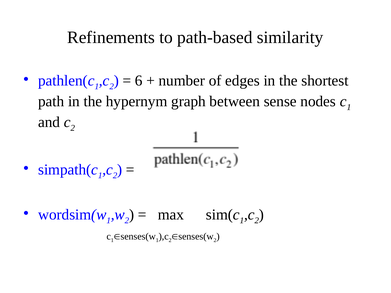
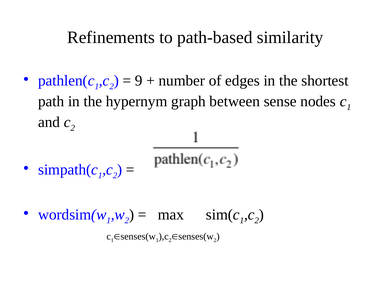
6: 6 -> 9
